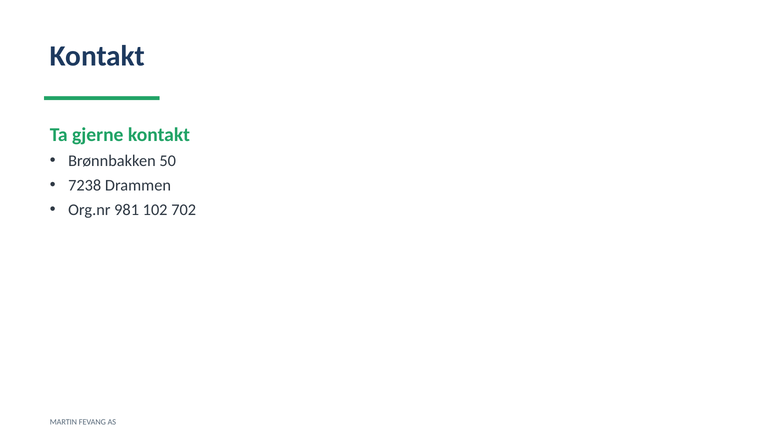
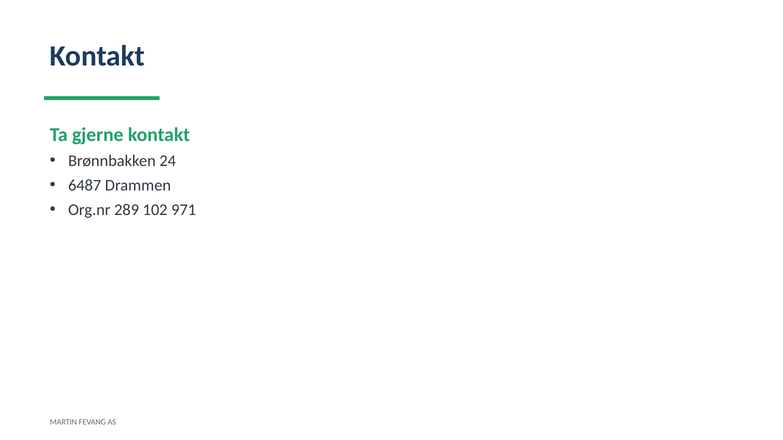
50: 50 -> 24
7238: 7238 -> 6487
981: 981 -> 289
702: 702 -> 971
